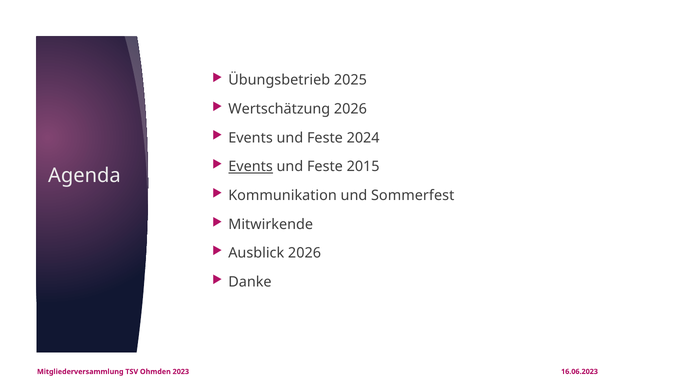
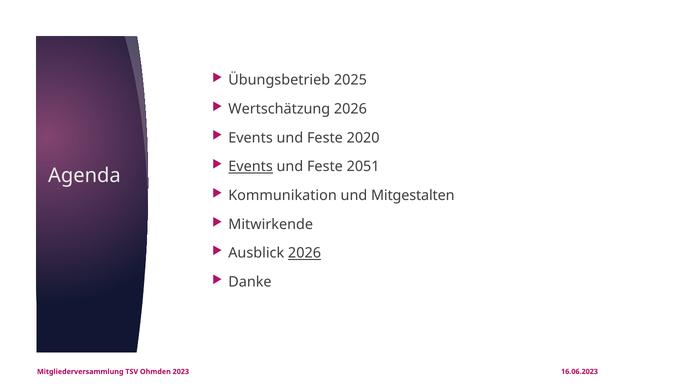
2024: 2024 -> 2020
2015: 2015 -> 2051
Sommerfest: Sommerfest -> Mitgestalten
2026 at (305, 253) underline: none -> present
